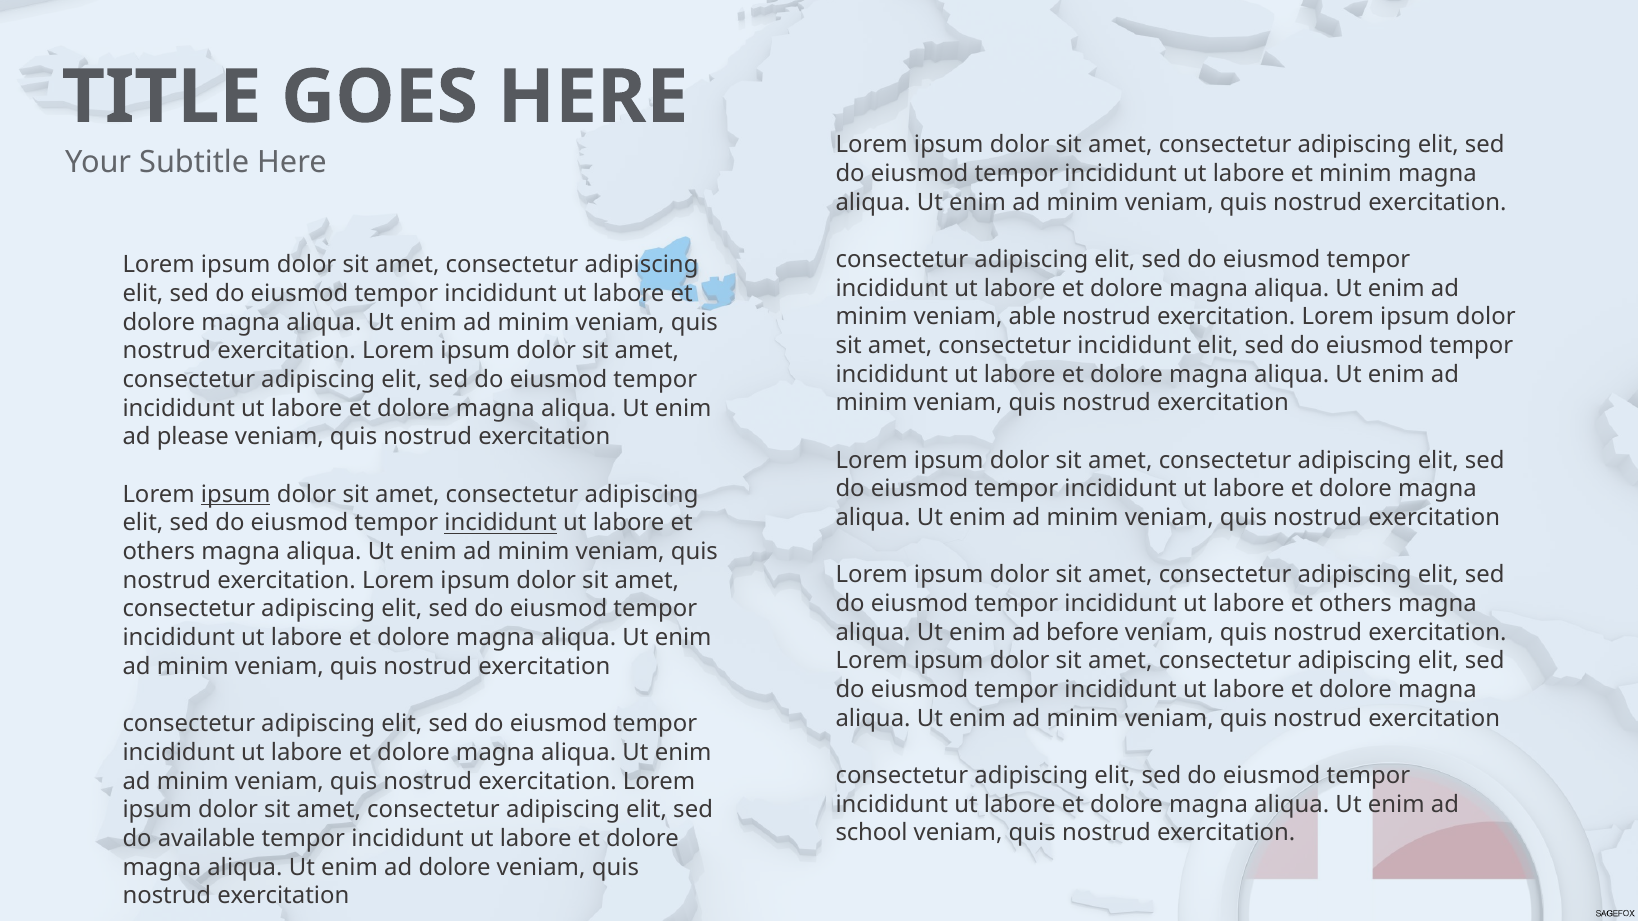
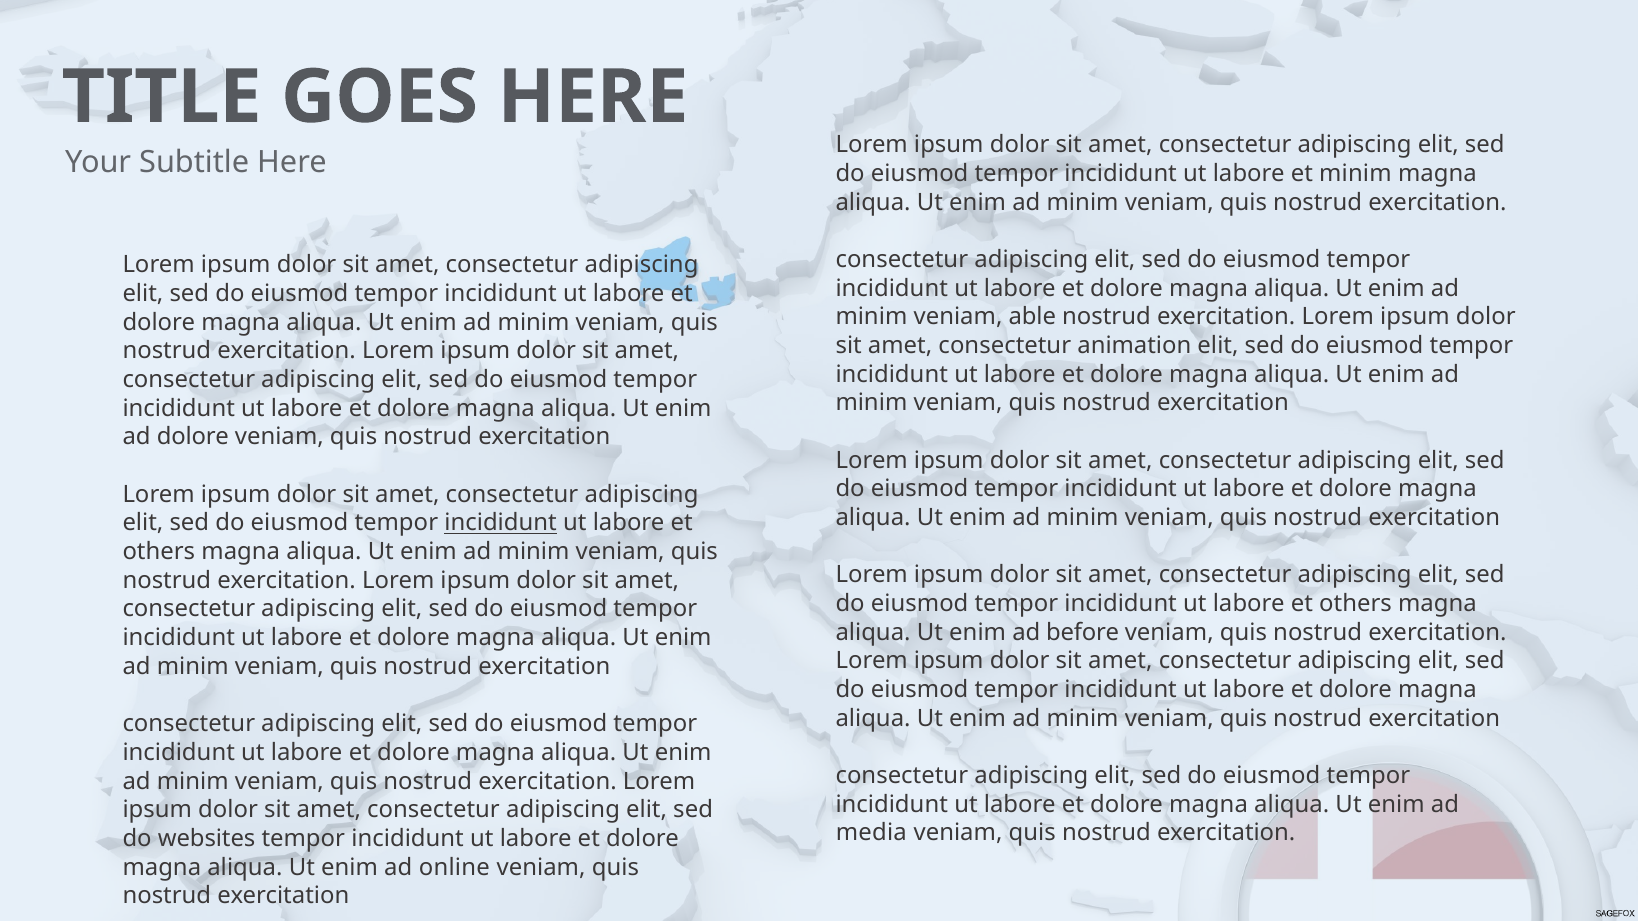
consectetur incididunt: incididunt -> animation
ad please: please -> dolore
ipsum at (236, 495) underline: present -> none
school: school -> media
available: available -> websites
ad dolore: dolore -> online
